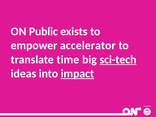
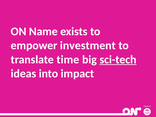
Public: Public -> Name
accelerator: accelerator -> investment
impact underline: present -> none
